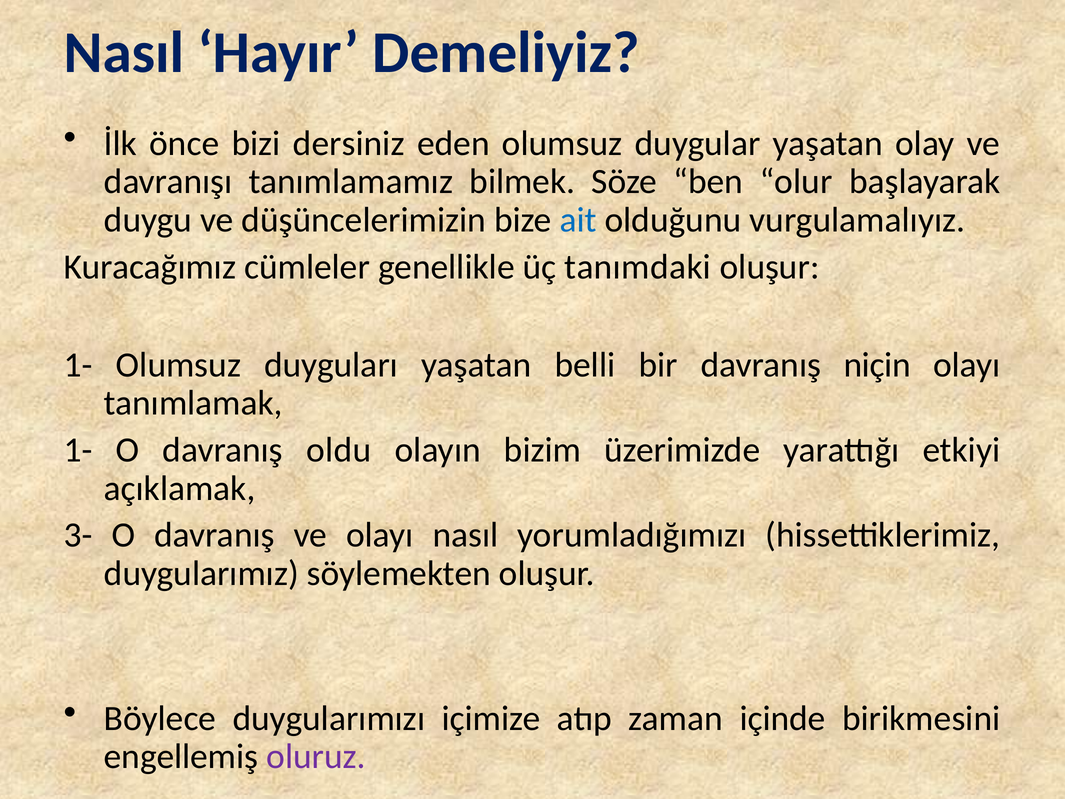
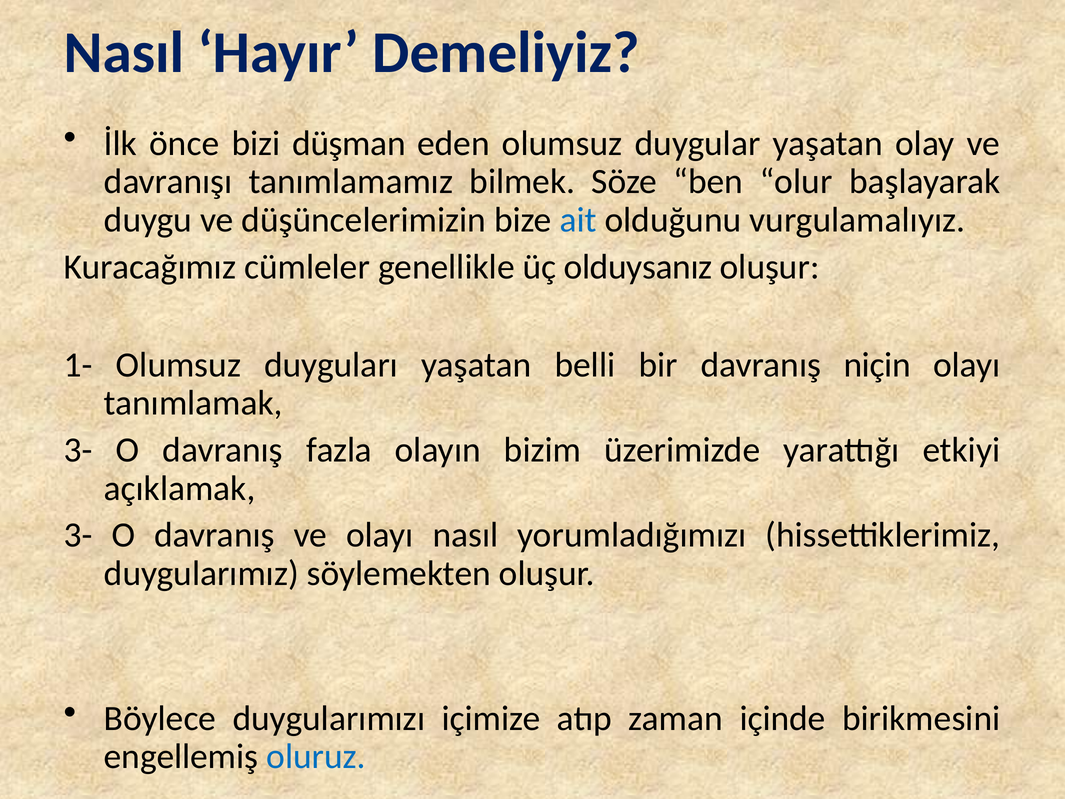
dersiniz: dersiniz -> düşman
tanımdaki: tanımdaki -> olduysanız
1- at (78, 450): 1- -> 3-
oldu: oldu -> fazla
oluruz colour: purple -> blue
